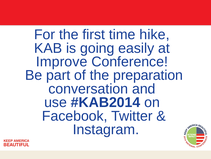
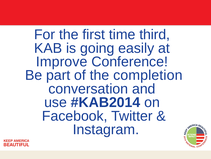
hike: hike -> third
preparation: preparation -> completion
